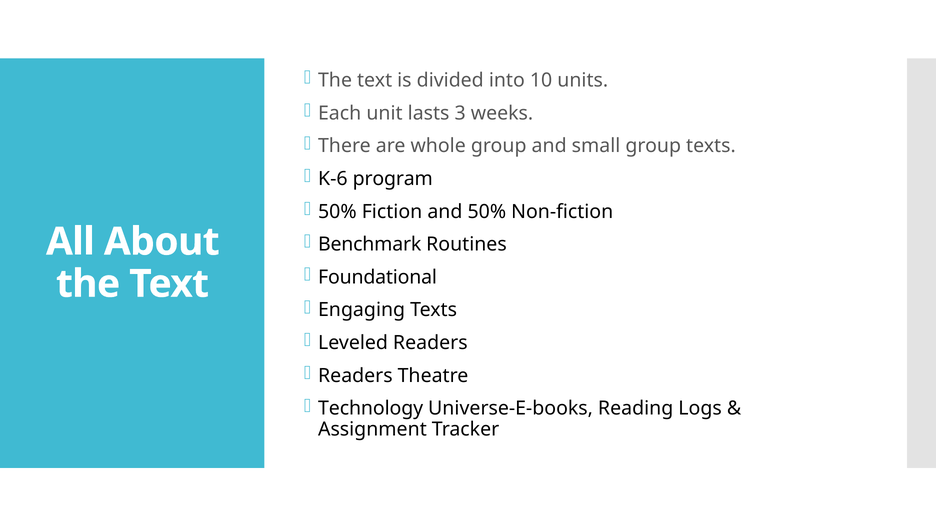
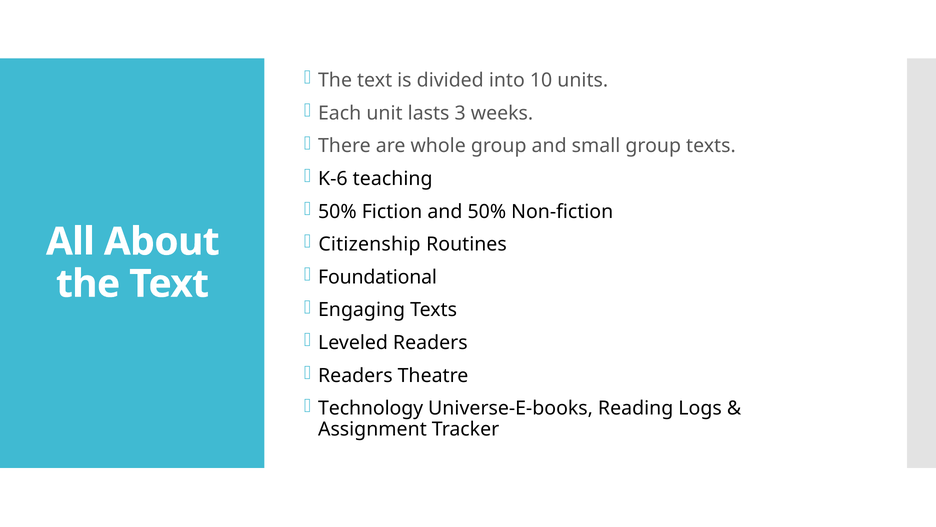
program: program -> teaching
Benchmark: Benchmark -> Citizenship
